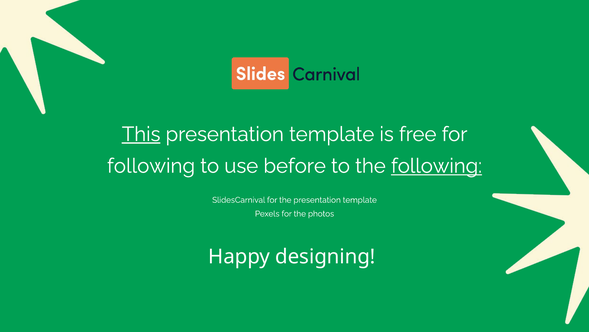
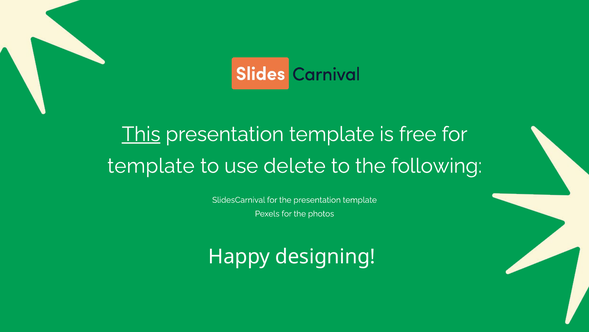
following at (151, 166): following -> template
before: before -> delete
following at (437, 166) underline: present -> none
